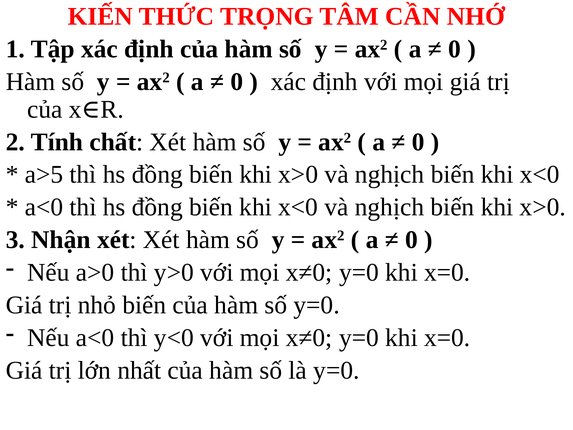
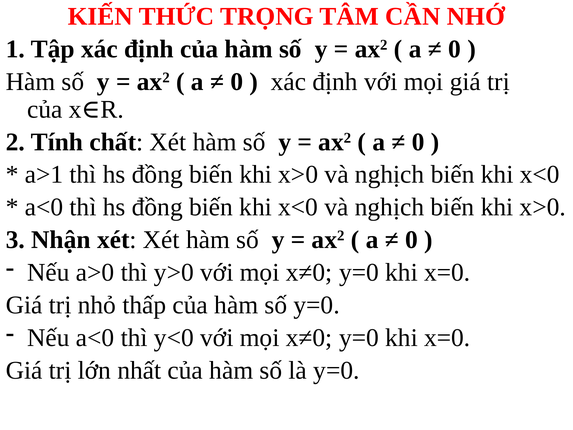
a>5: a>5 -> a>1
nhỏ biến: biến -> thấp
